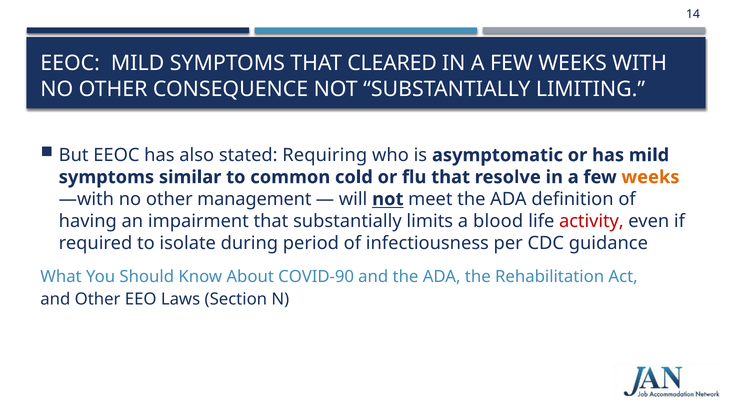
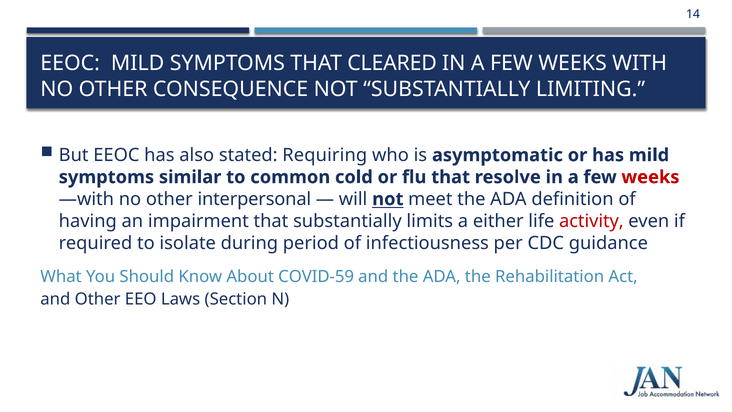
weeks at (650, 177) colour: orange -> red
management: management -> interpersonal
blood: blood -> either
COVID-90: COVID-90 -> COVID-59
